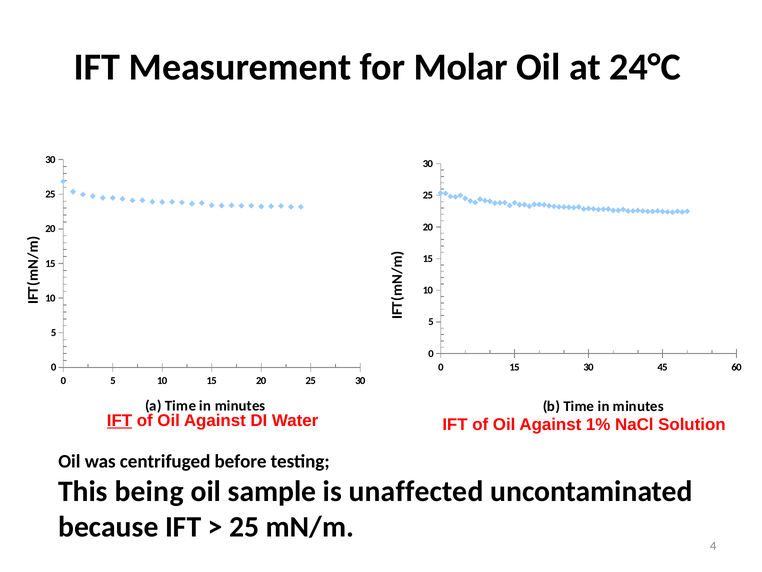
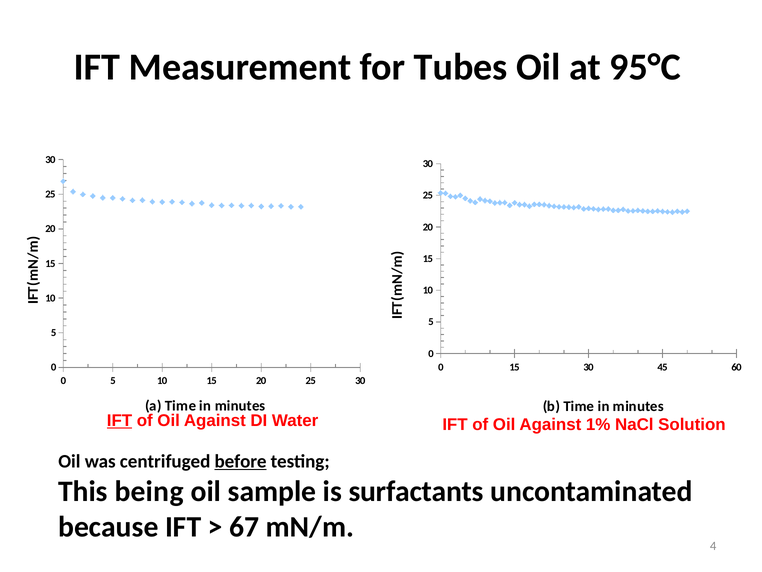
Molar: Molar -> Tubes
24°C: 24°C -> 95°C
before underline: none -> present
unaffected: unaffected -> surfactants
25 at (244, 527): 25 -> 67
